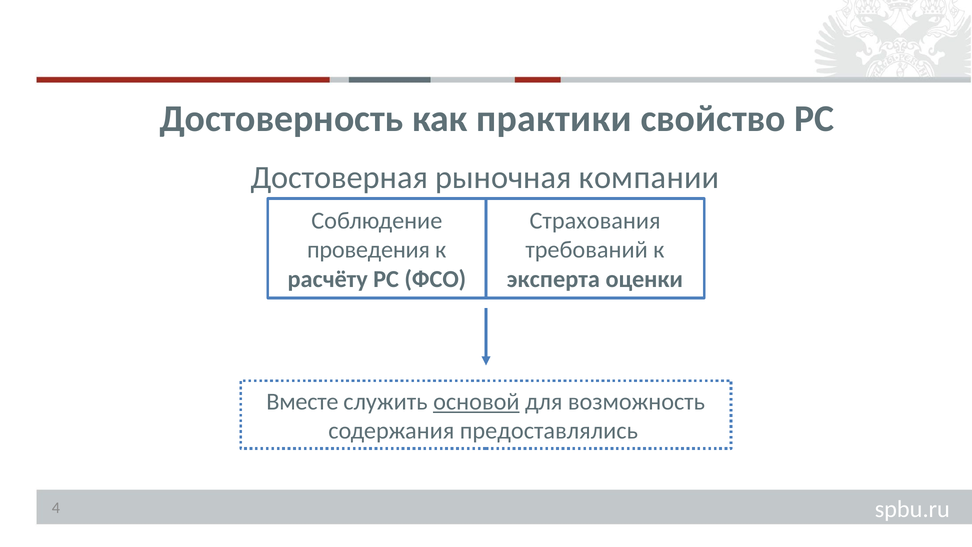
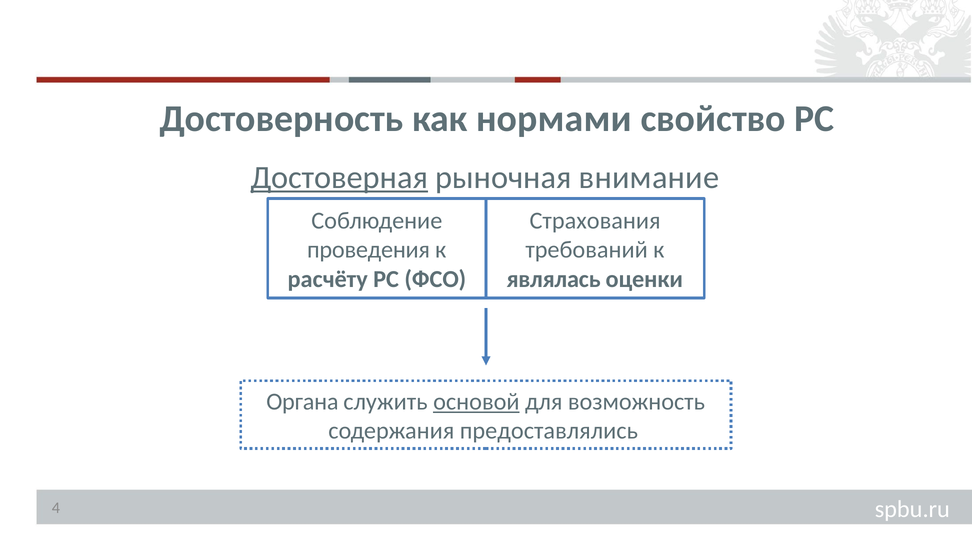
практики: практики -> нормами
Достоверная underline: none -> present
компании: компании -> внимание
эксперта: эксперта -> являлась
Вместе: Вместе -> Органа
